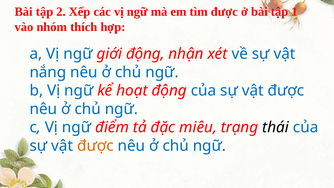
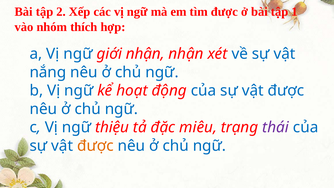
giới động: động -> nhận
điểm: điểm -> thiệu
thái colour: black -> purple
